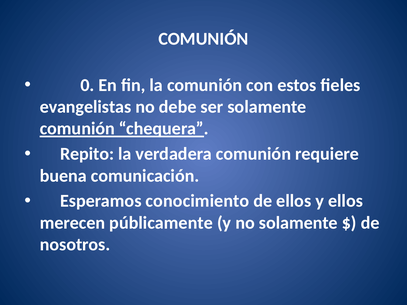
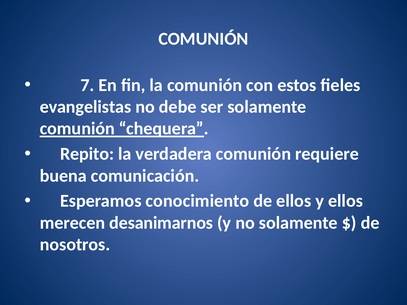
0: 0 -> 7
públicamente: públicamente -> desanimarnos
